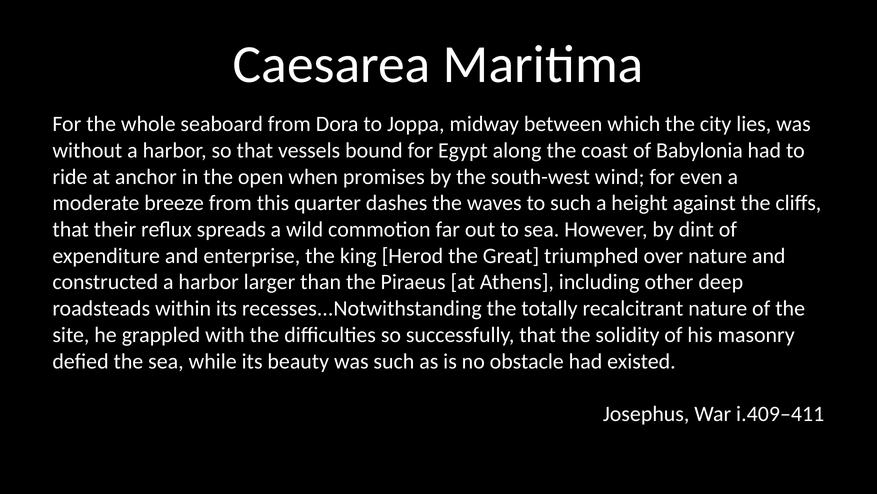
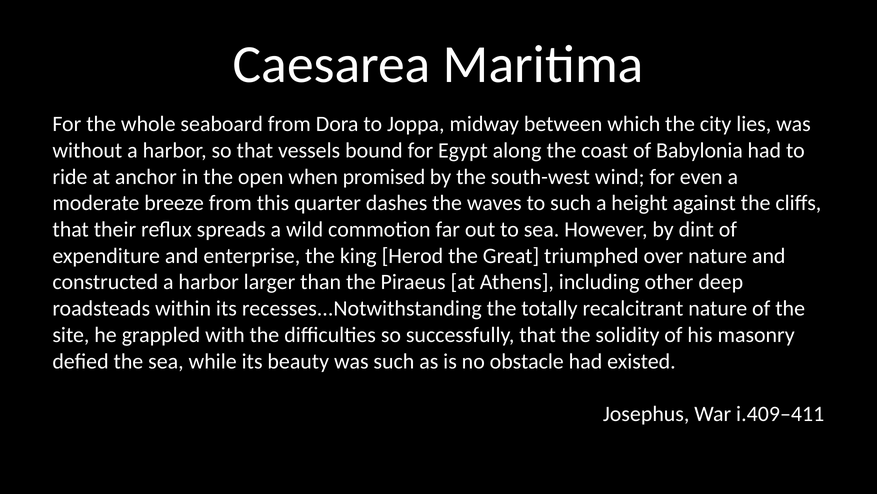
promises: promises -> promised
